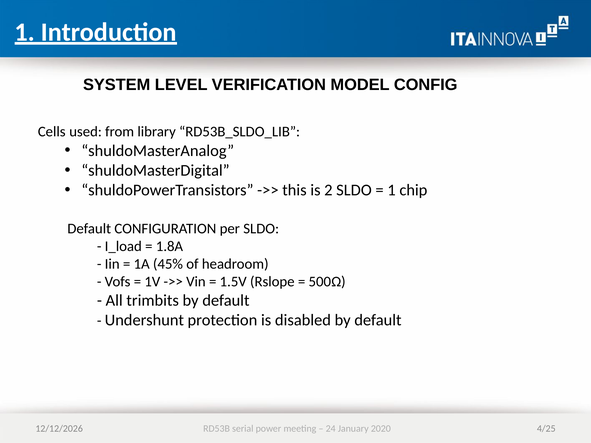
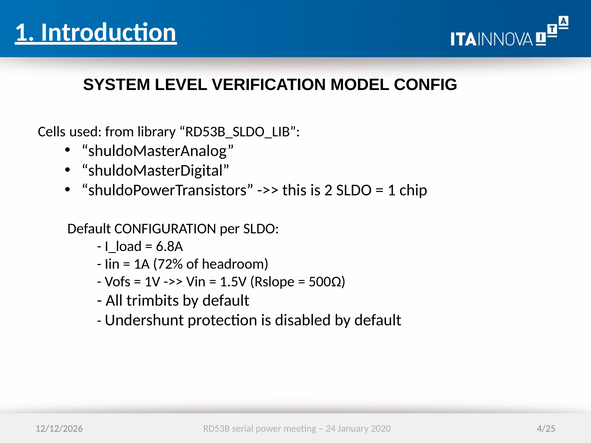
1.8A: 1.8A -> 6.8A
45%: 45% -> 72%
